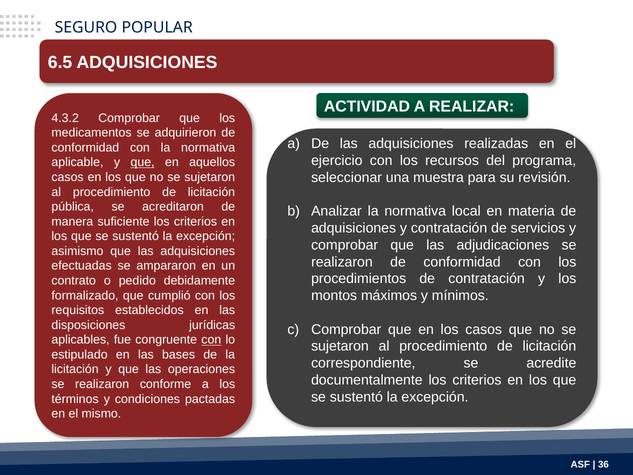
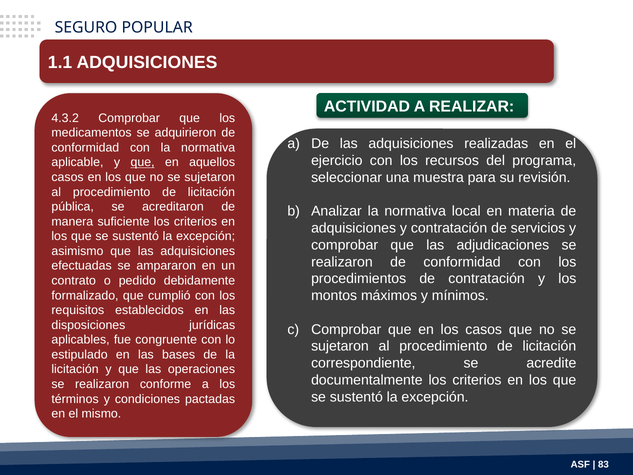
6.5: 6.5 -> 1.1
con at (211, 340) underline: present -> none
36: 36 -> 83
